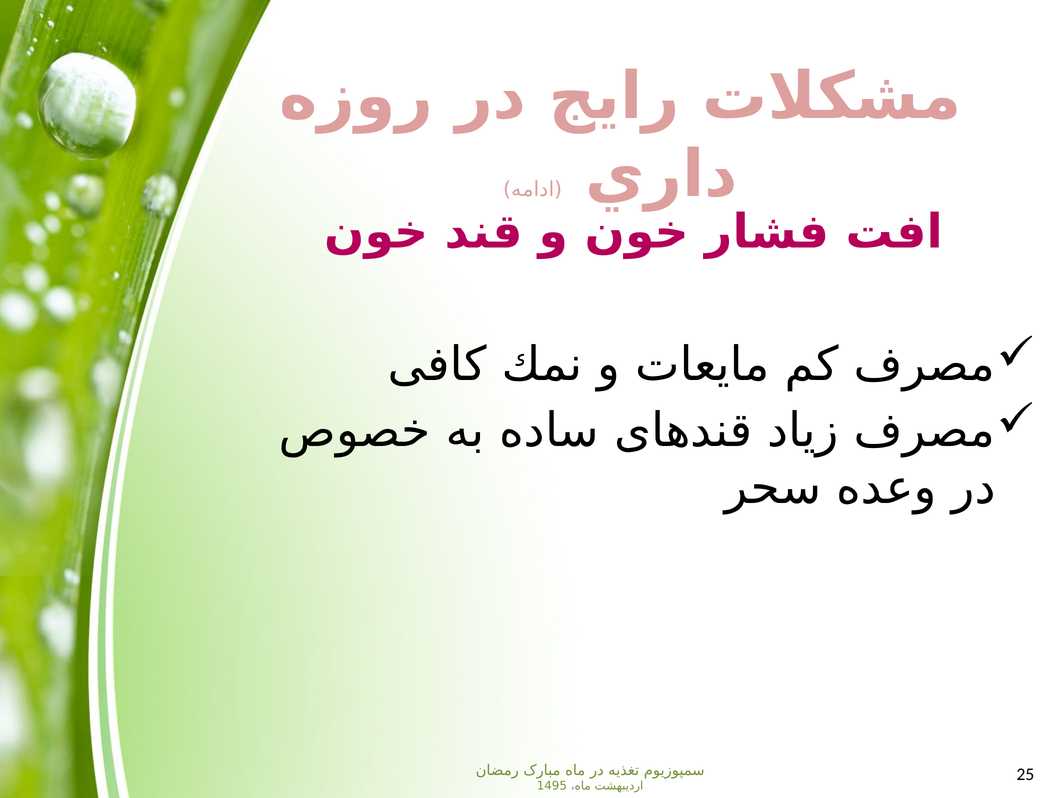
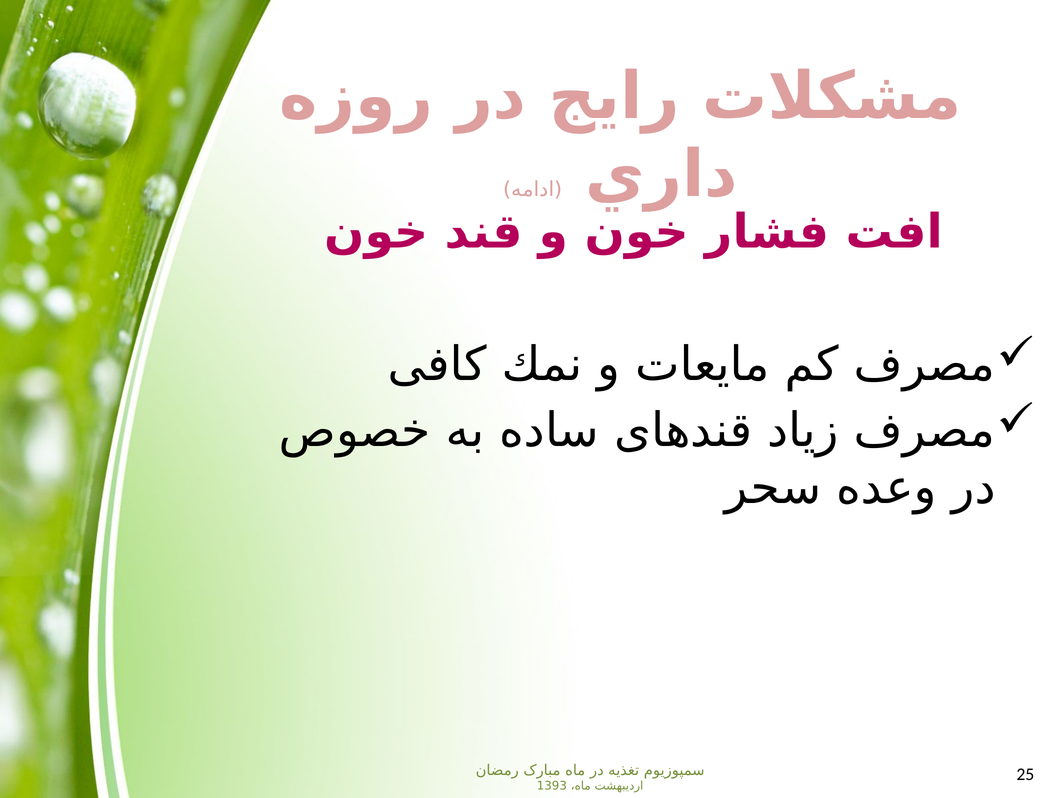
1495: 1495 -> 1393
